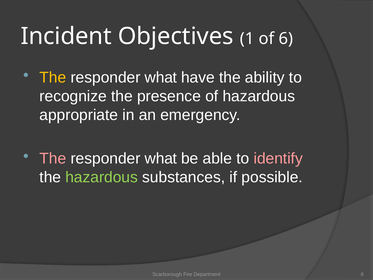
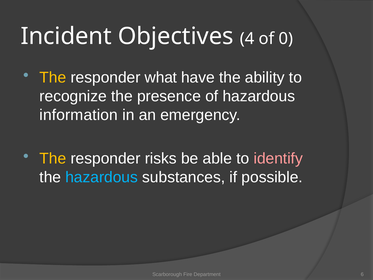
1: 1 -> 4
of 6: 6 -> 0
appropriate: appropriate -> information
The at (53, 158) colour: pink -> yellow
what at (161, 158): what -> risks
hazardous at (102, 177) colour: light green -> light blue
